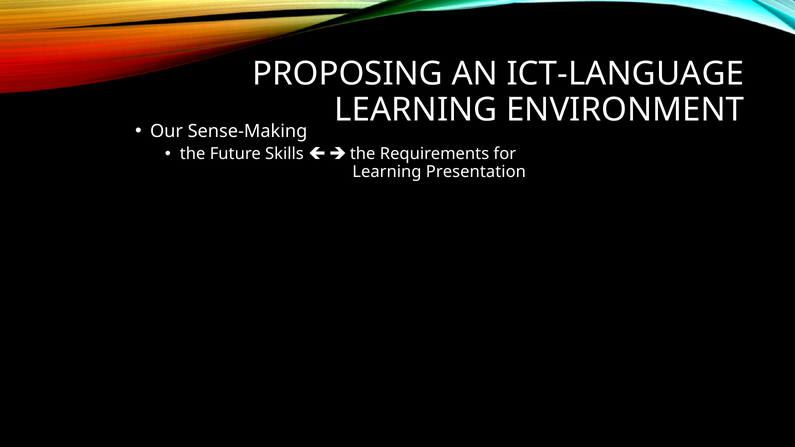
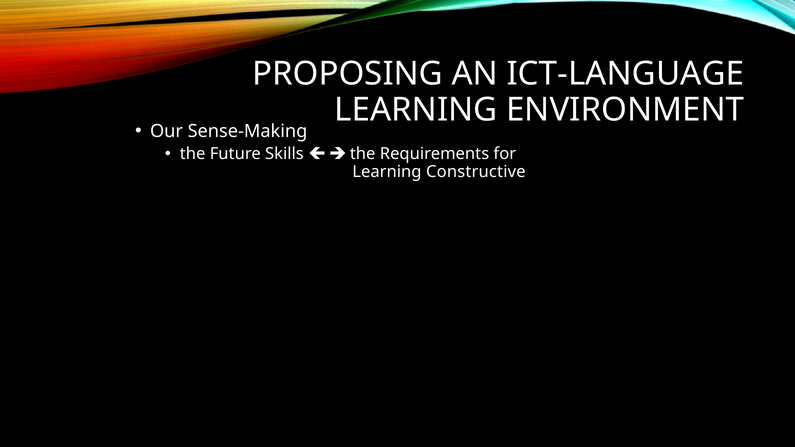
Presentation: Presentation -> Constructive
